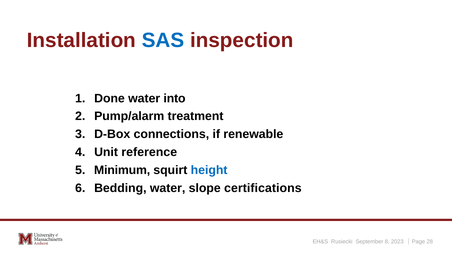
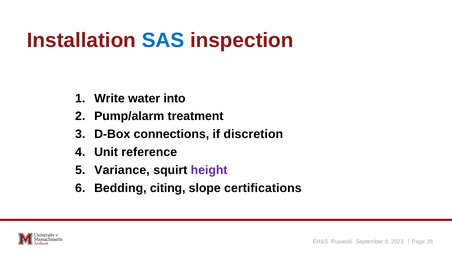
Done: Done -> Write
renewable: renewable -> discretion
Minimum: Minimum -> Variance
height colour: blue -> purple
Bedding water: water -> citing
